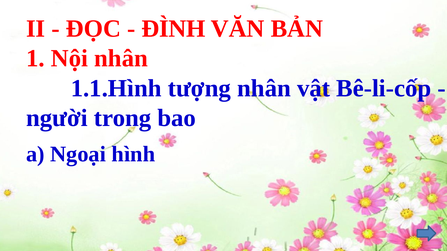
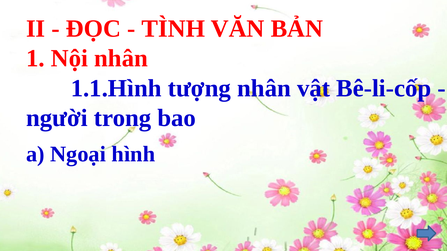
ĐÌNH: ĐÌNH -> TÌNH
